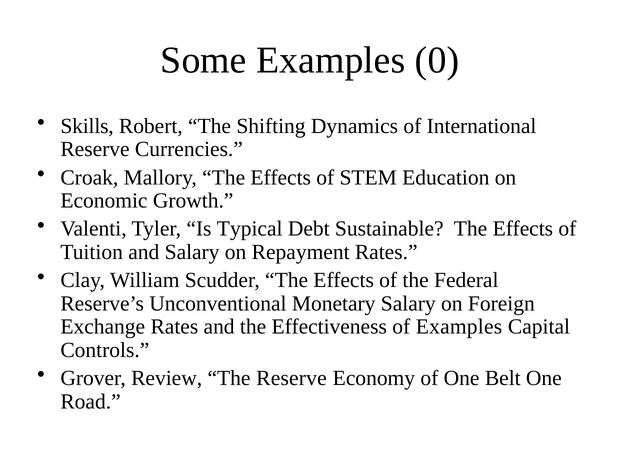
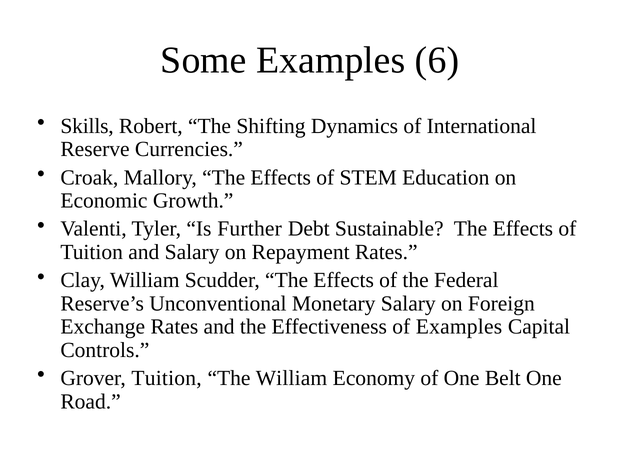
0: 0 -> 6
Typical: Typical -> Further
Grover Review: Review -> Tuition
The Reserve: Reserve -> William
